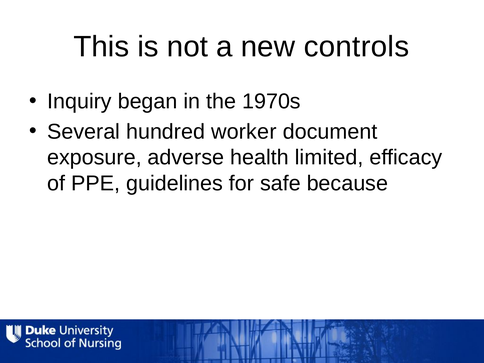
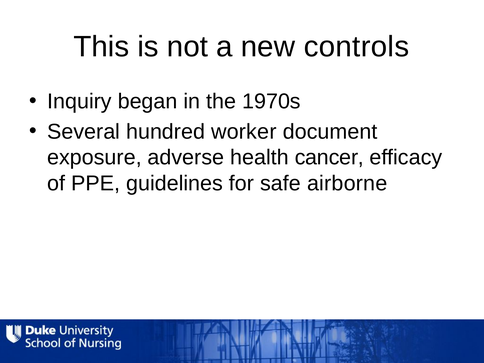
limited: limited -> cancer
because: because -> airborne
